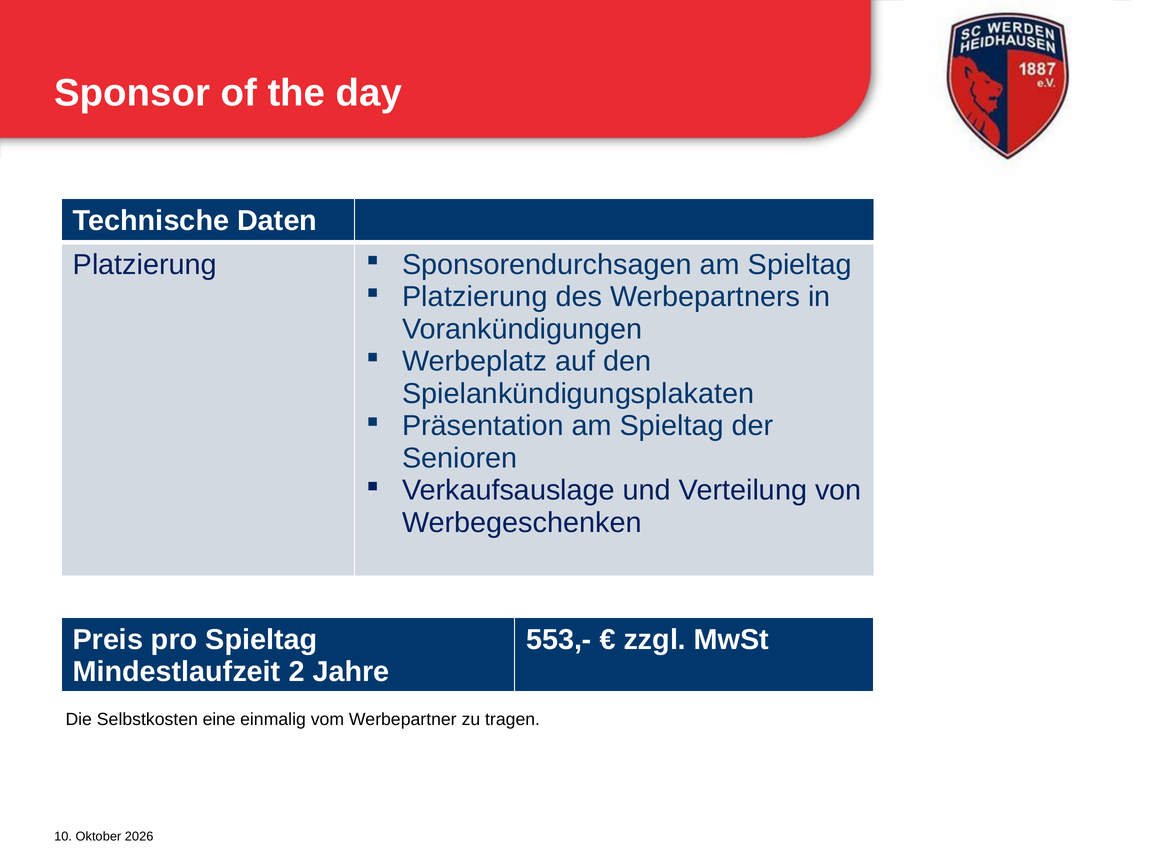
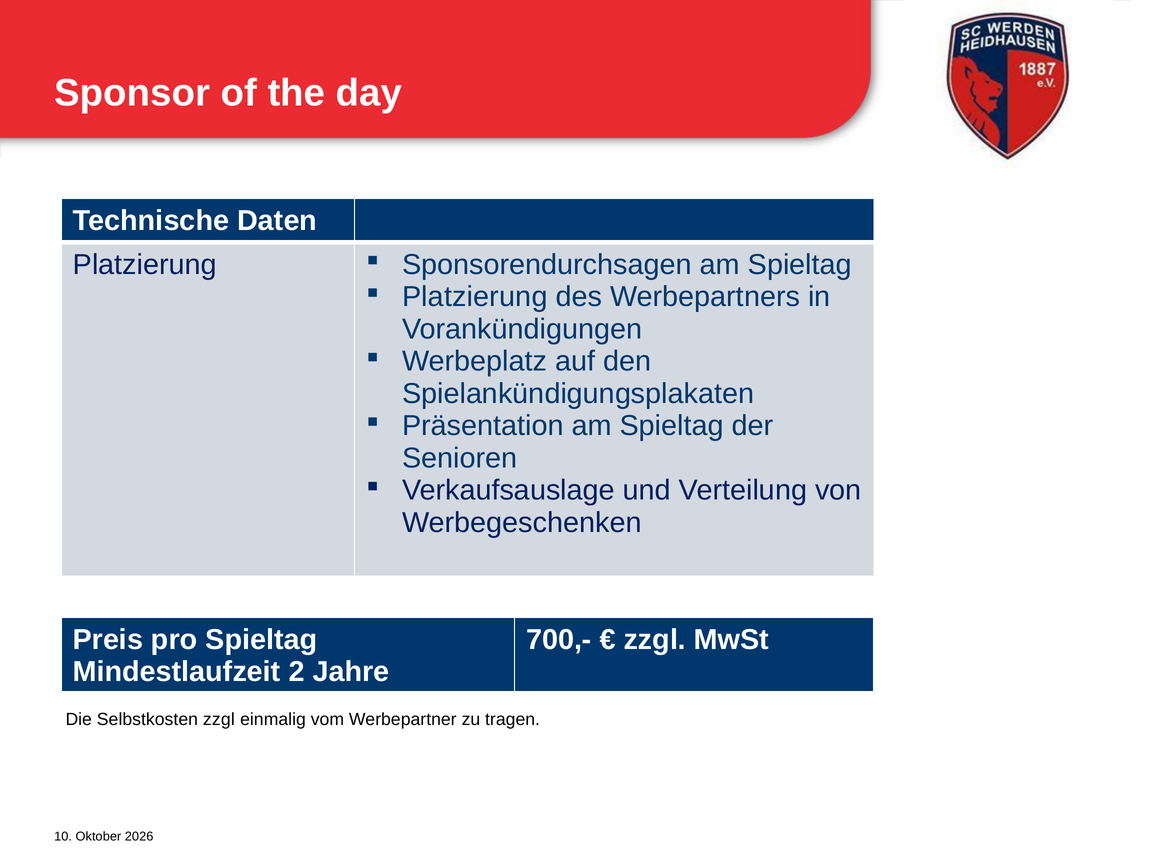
553,-: 553,- -> 700,-
Selbstkosten eine: eine -> zzgl
